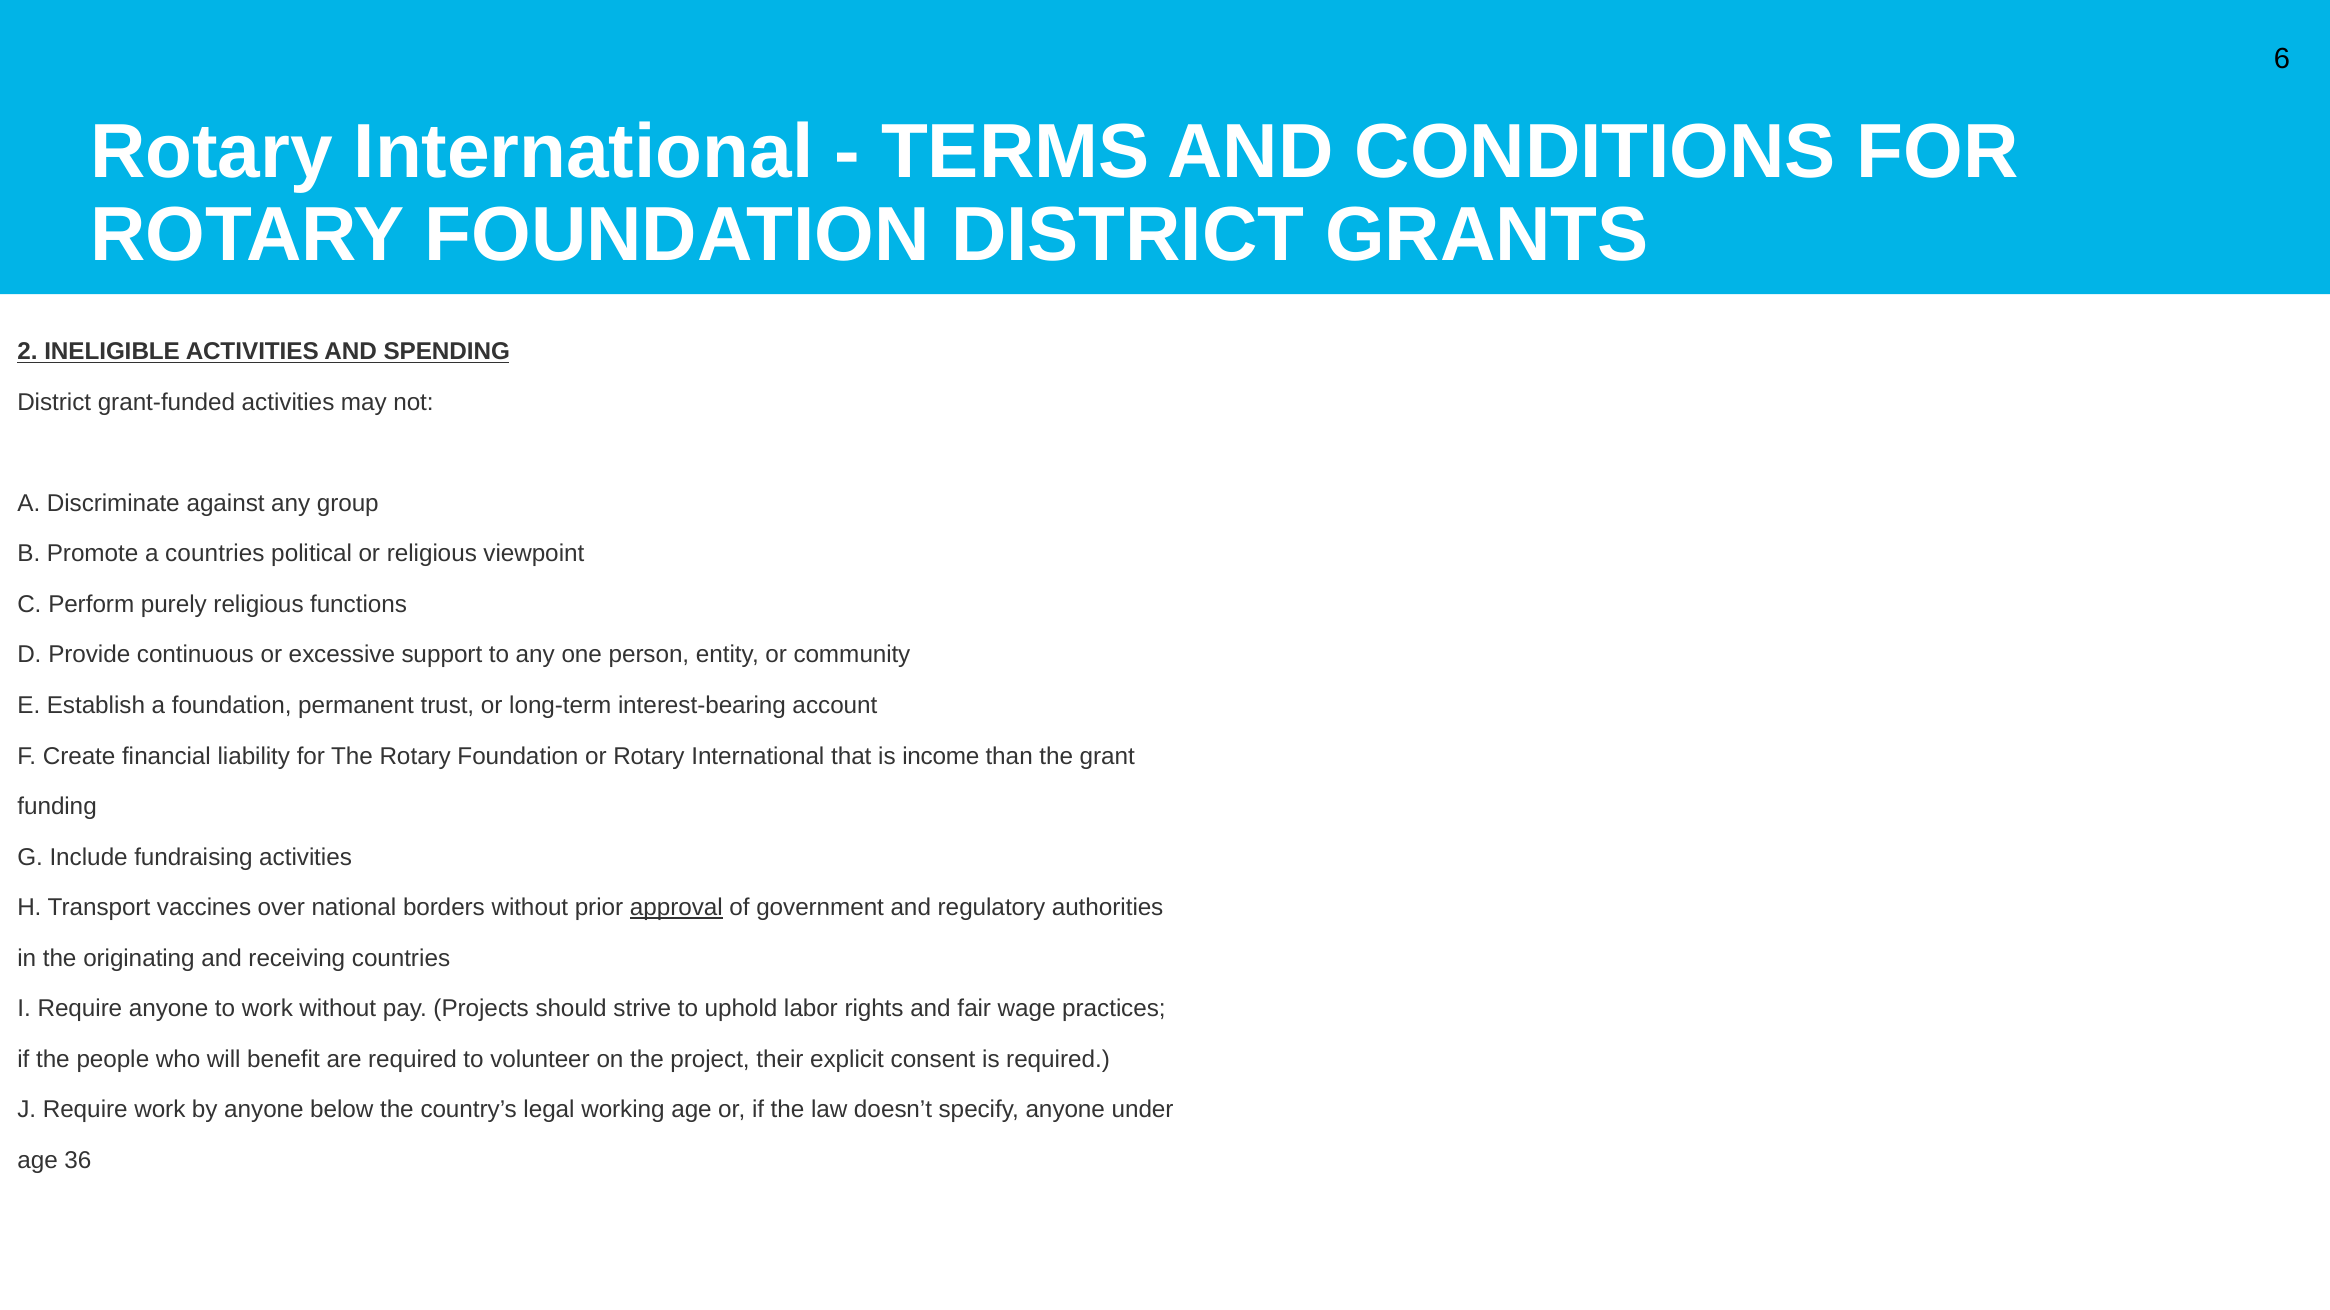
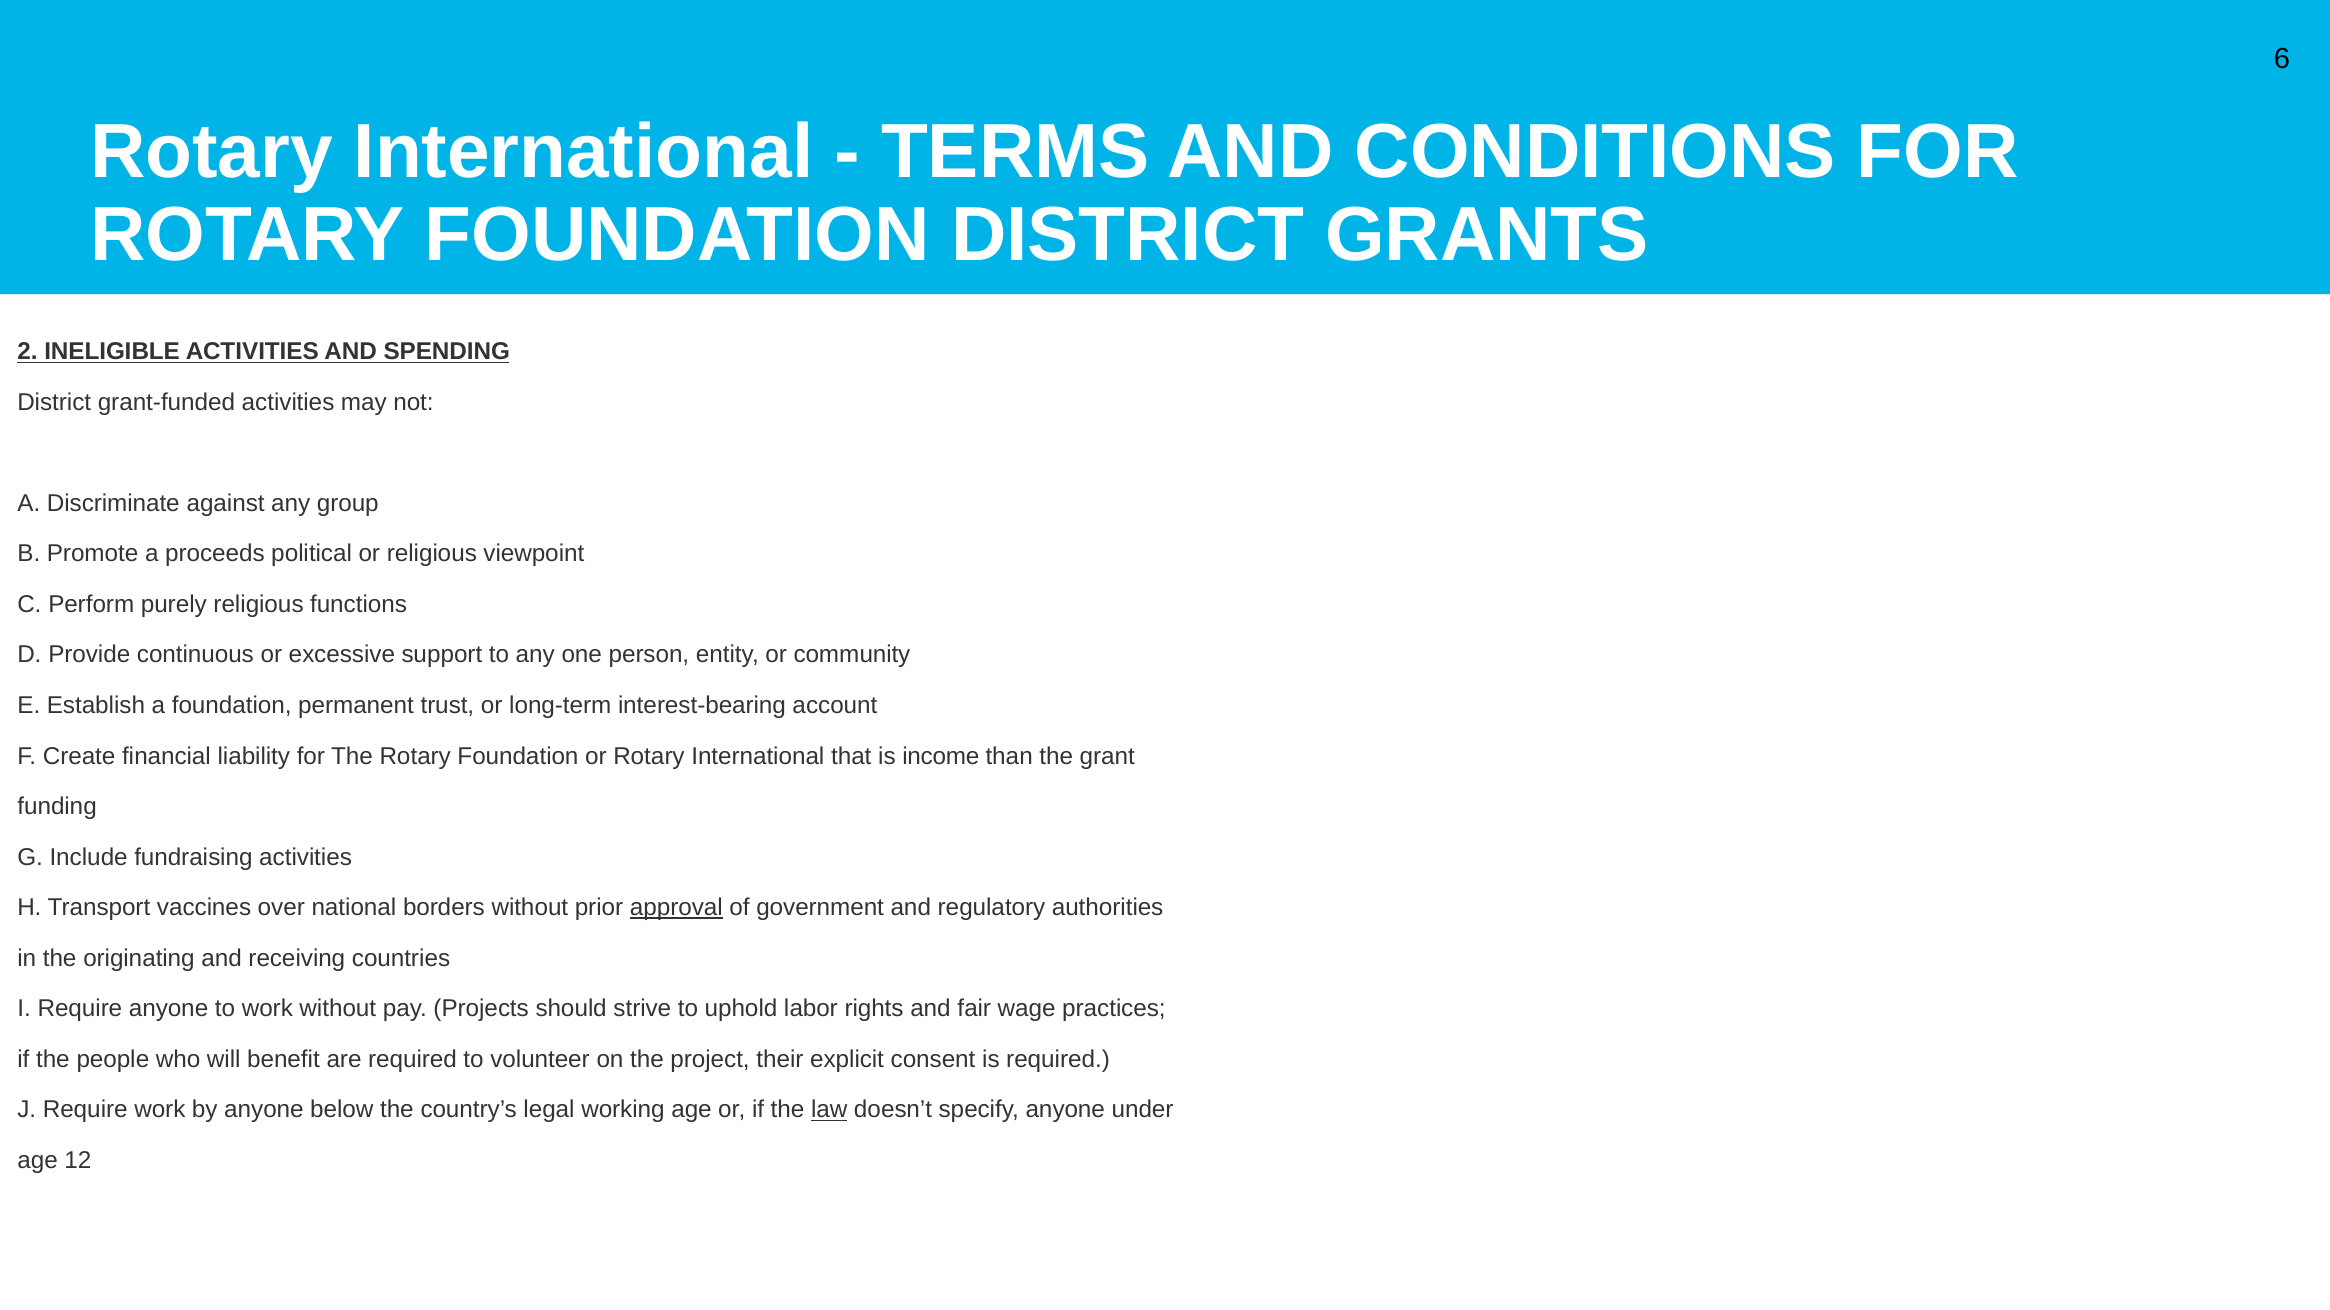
a countries: countries -> proceeds
law underline: none -> present
36: 36 -> 12
